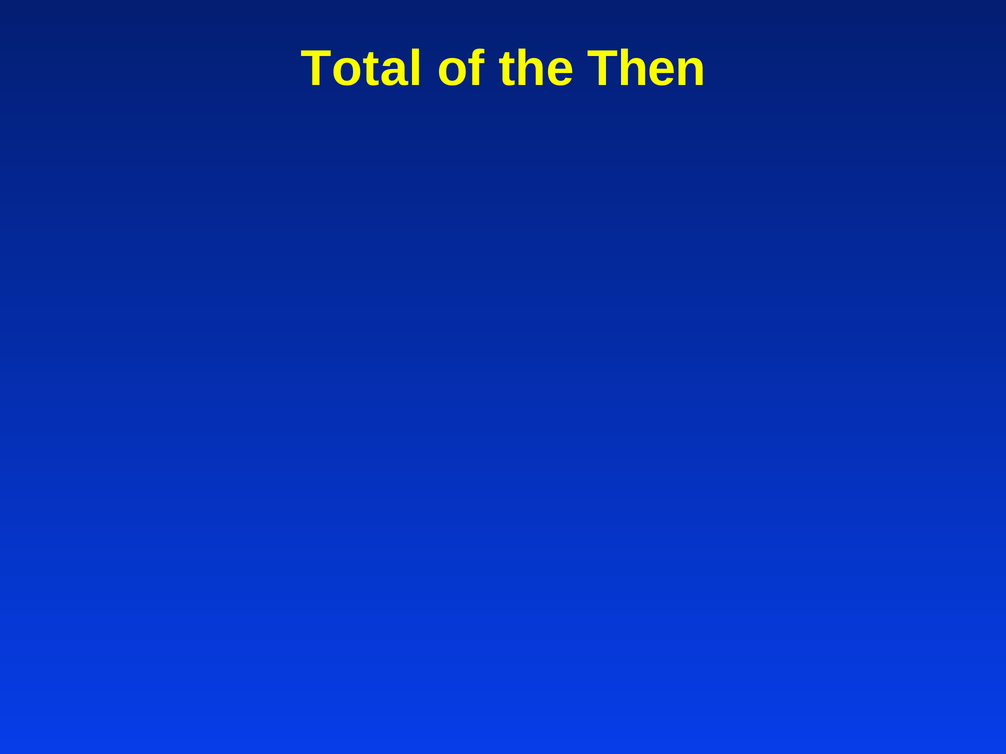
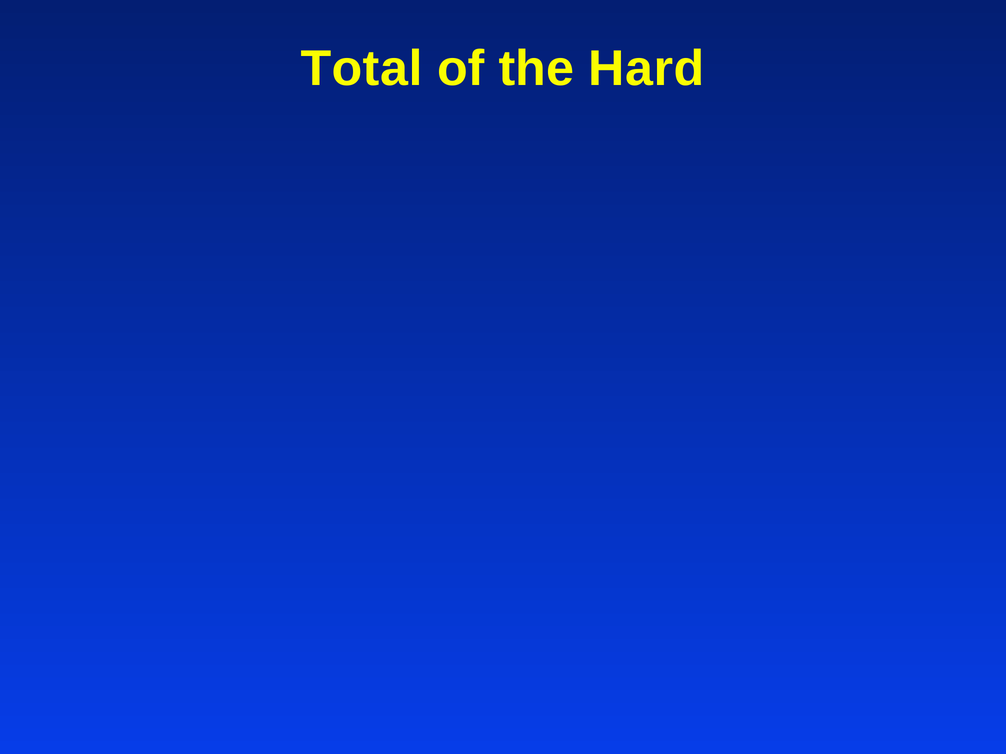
Then: Then -> Hard
